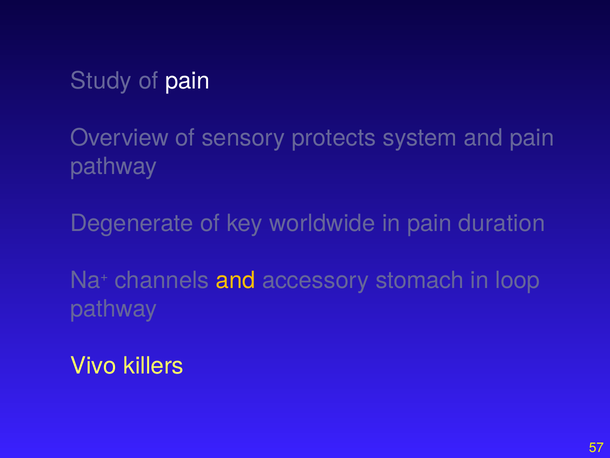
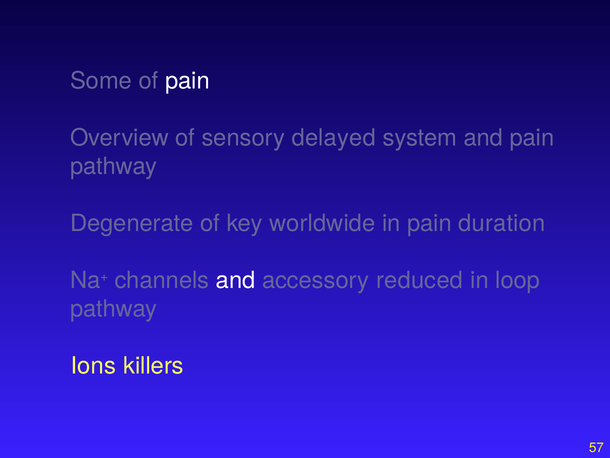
Study: Study -> Some
protects: protects -> delayed
and at (236, 280) colour: yellow -> white
stomach: stomach -> reduced
Vivo: Vivo -> Ions
